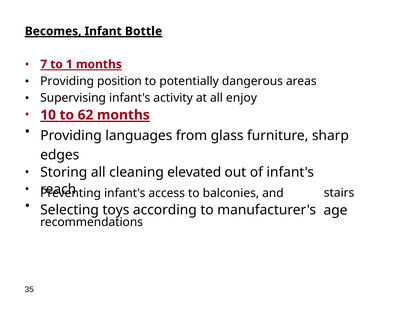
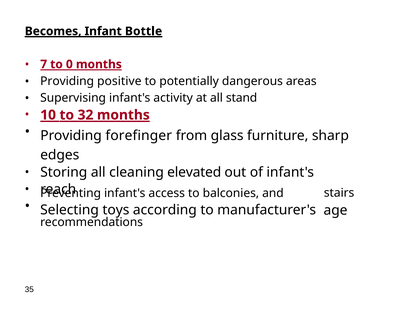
1: 1 -> 0
position: position -> positive
enjoy: enjoy -> stand
62: 62 -> 32
languages: languages -> forefinger
